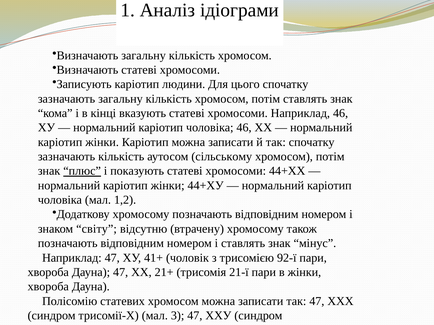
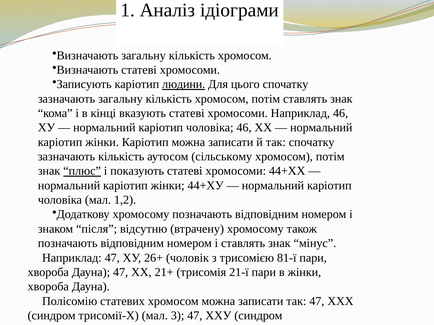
людини underline: none -> present
світу: світу -> після
41+: 41+ -> 26+
92-ї: 92-ї -> 81-ї
